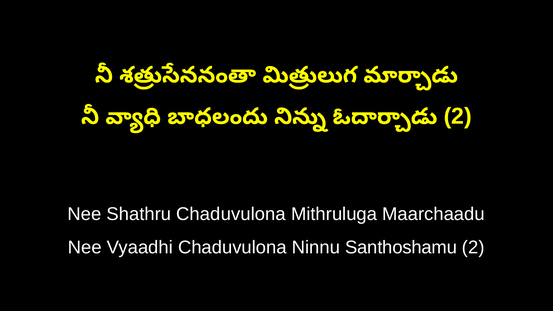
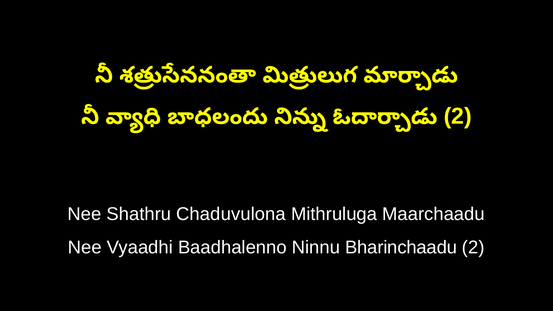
Vyaadhi Chaduvulona: Chaduvulona -> Baadhalenno
Santhoshamu: Santhoshamu -> Bharinchaadu
